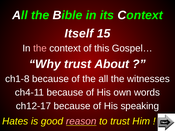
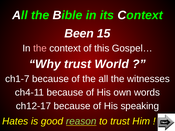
Itself: Itself -> Been
About: About -> World
ch1-8: ch1-8 -> ch1-7
reason colour: pink -> light green
